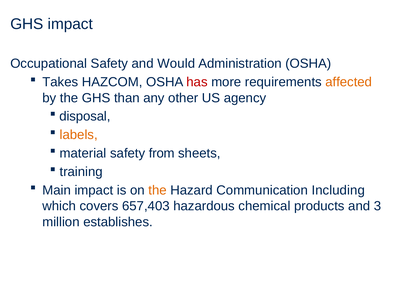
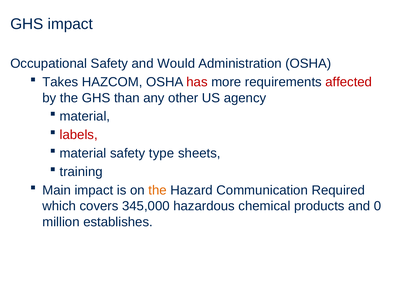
affected colour: orange -> red
disposal at (85, 116): disposal -> material
labels colour: orange -> red
from: from -> type
Including: Including -> Required
657,403: 657,403 -> 345,000
3: 3 -> 0
